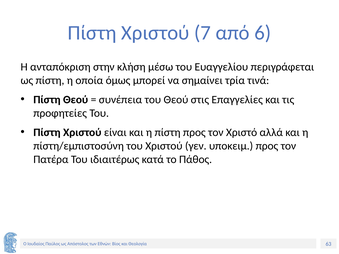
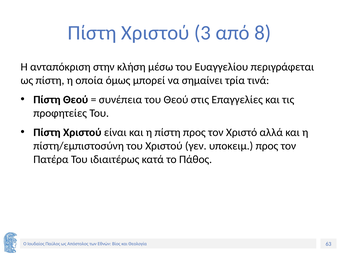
7: 7 -> 3
6: 6 -> 8
